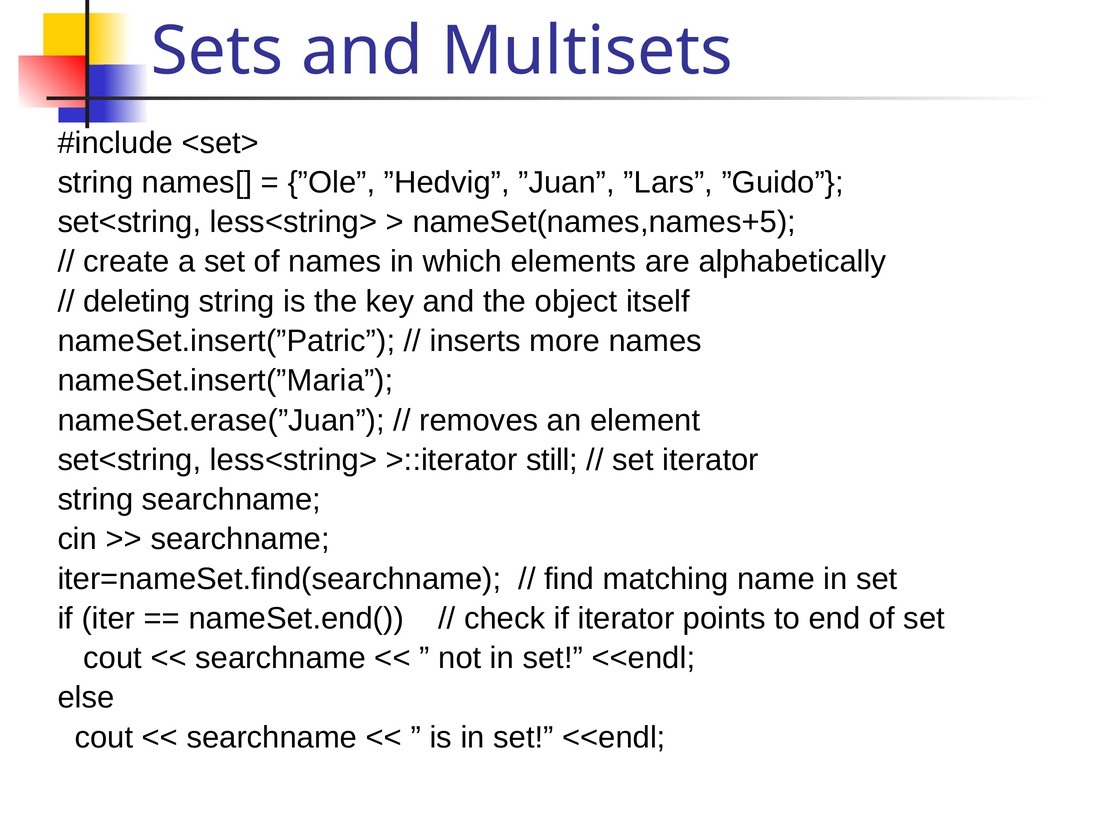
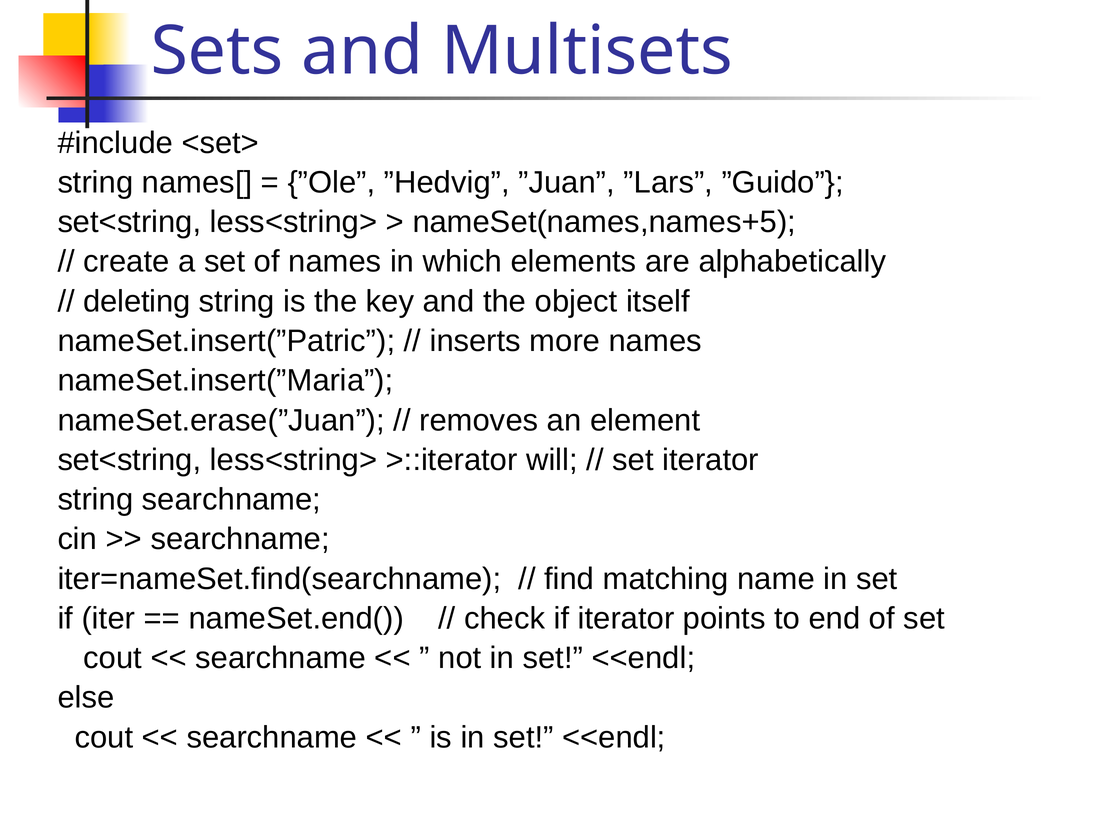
still: still -> will
